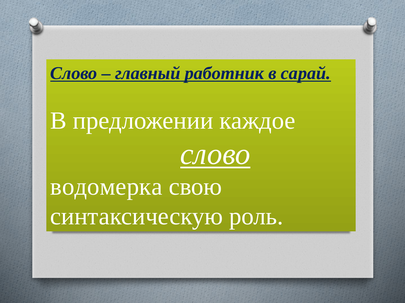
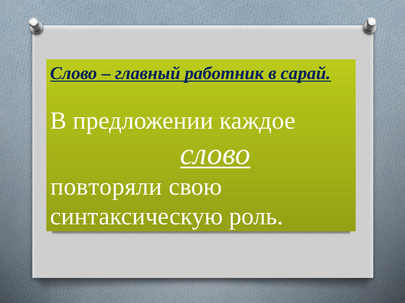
водомерка: водомерка -> повторяли
